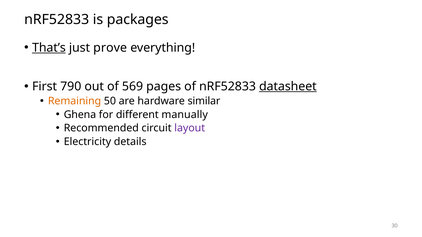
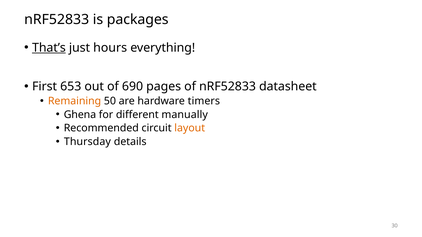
prove: prove -> hours
790: 790 -> 653
569: 569 -> 690
datasheet underline: present -> none
similar: similar -> timers
layout colour: purple -> orange
Electricity: Electricity -> Thursday
